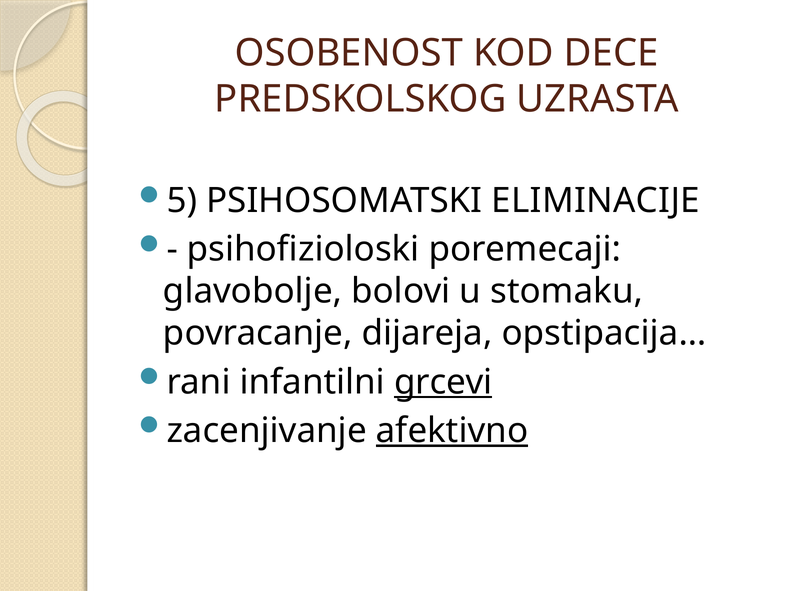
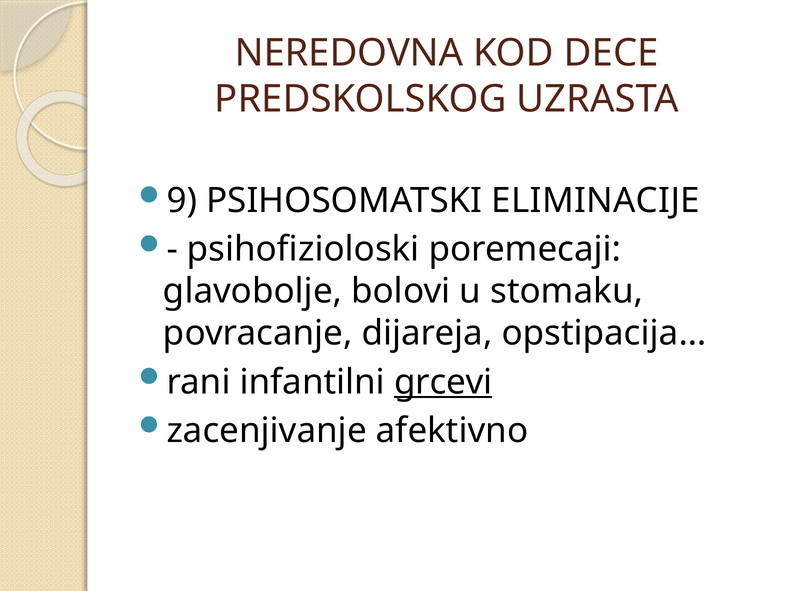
OSOBENOST: OSOBENOST -> NEREDOVNA
5: 5 -> 9
afektivno underline: present -> none
